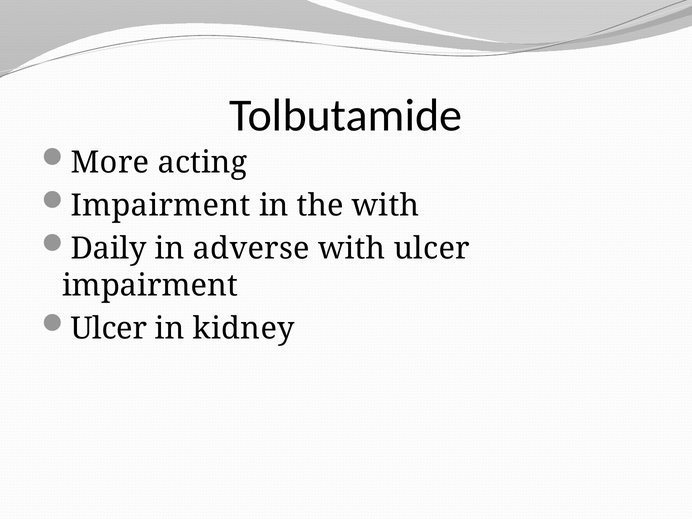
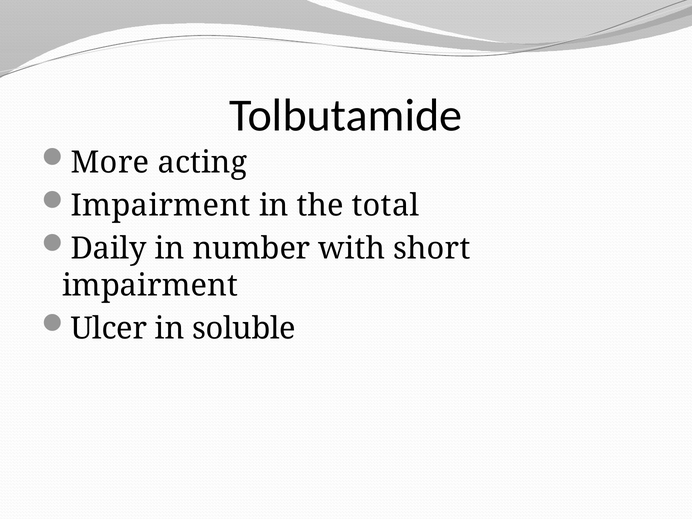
the with: with -> total
adverse: adverse -> number
with ulcer: ulcer -> short
kidney: kidney -> soluble
